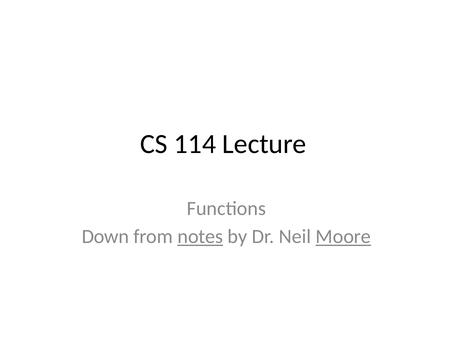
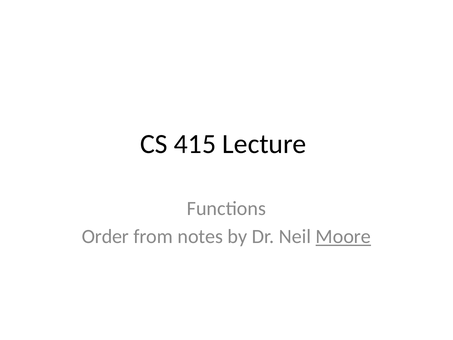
114: 114 -> 415
Down: Down -> Order
notes underline: present -> none
